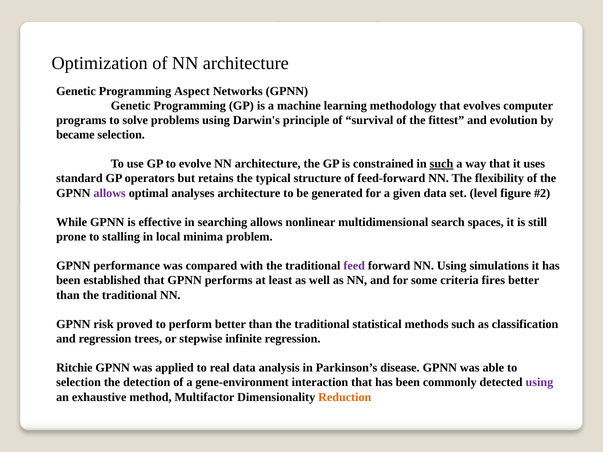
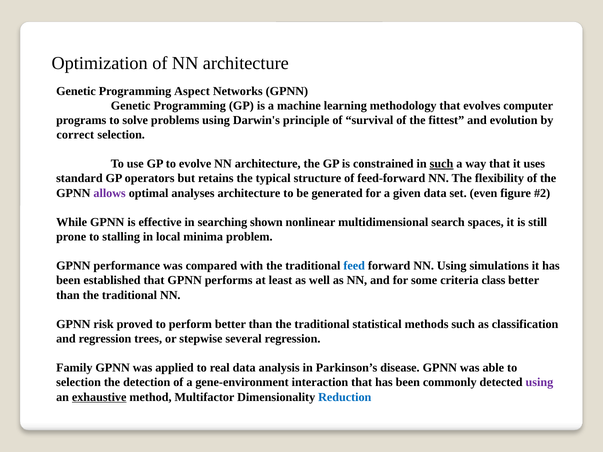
became: became -> correct
level: level -> even
searching allows: allows -> shown
feed colour: purple -> blue
fires: fires -> class
infinite: infinite -> several
Ritchie: Ritchie -> Family
exhaustive underline: none -> present
Reduction colour: orange -> blue
